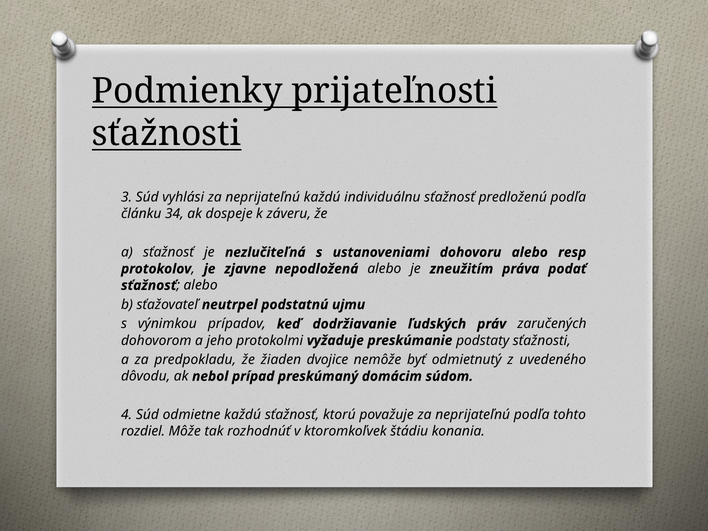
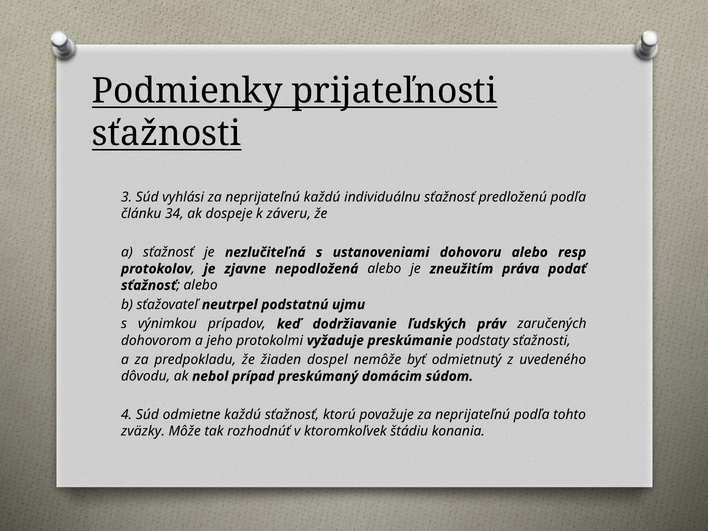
dvojice: dvojice -> dospel
rozdiel: rozdiel -> zväzky
